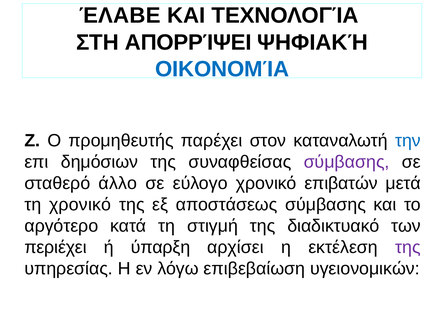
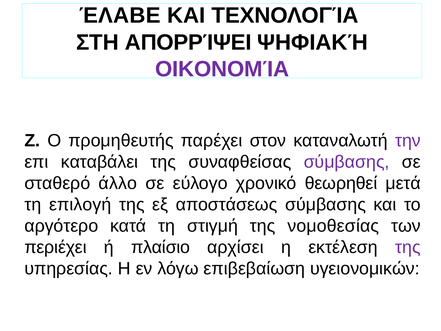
ΟΙΚΟΝΟΜΊΑ colour: blue -> purple
την colour: blue -> purple
δημόσιων: δημόσιων -> καταβάλει
επιβατών: επιβατών -> θεωρηθεί
τη χρονικό: χρονικό -> επιλογή
διαδικτυακό: διαδικτυακό -> νομοθεσίας
ύπαρξη: ύπαρξη -> πλαίσιο
